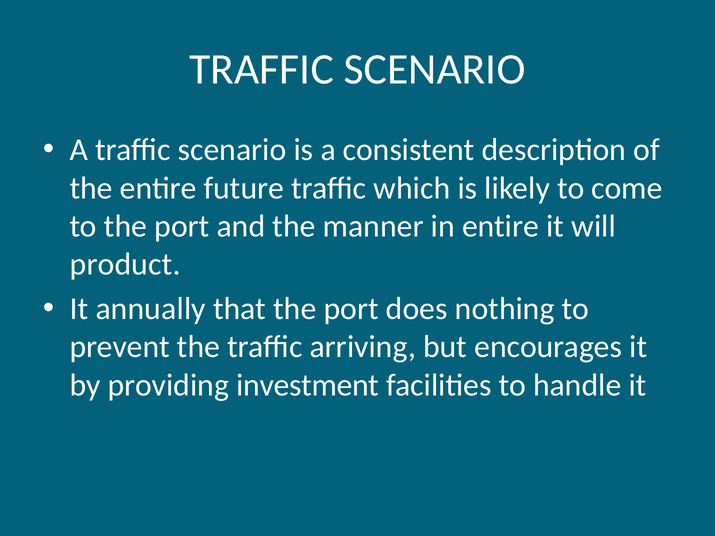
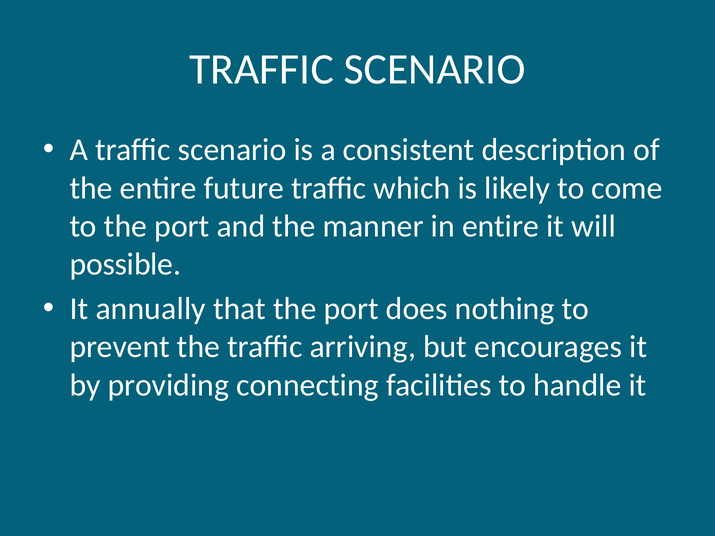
product: product -> possible
investment: investment -> connecting
